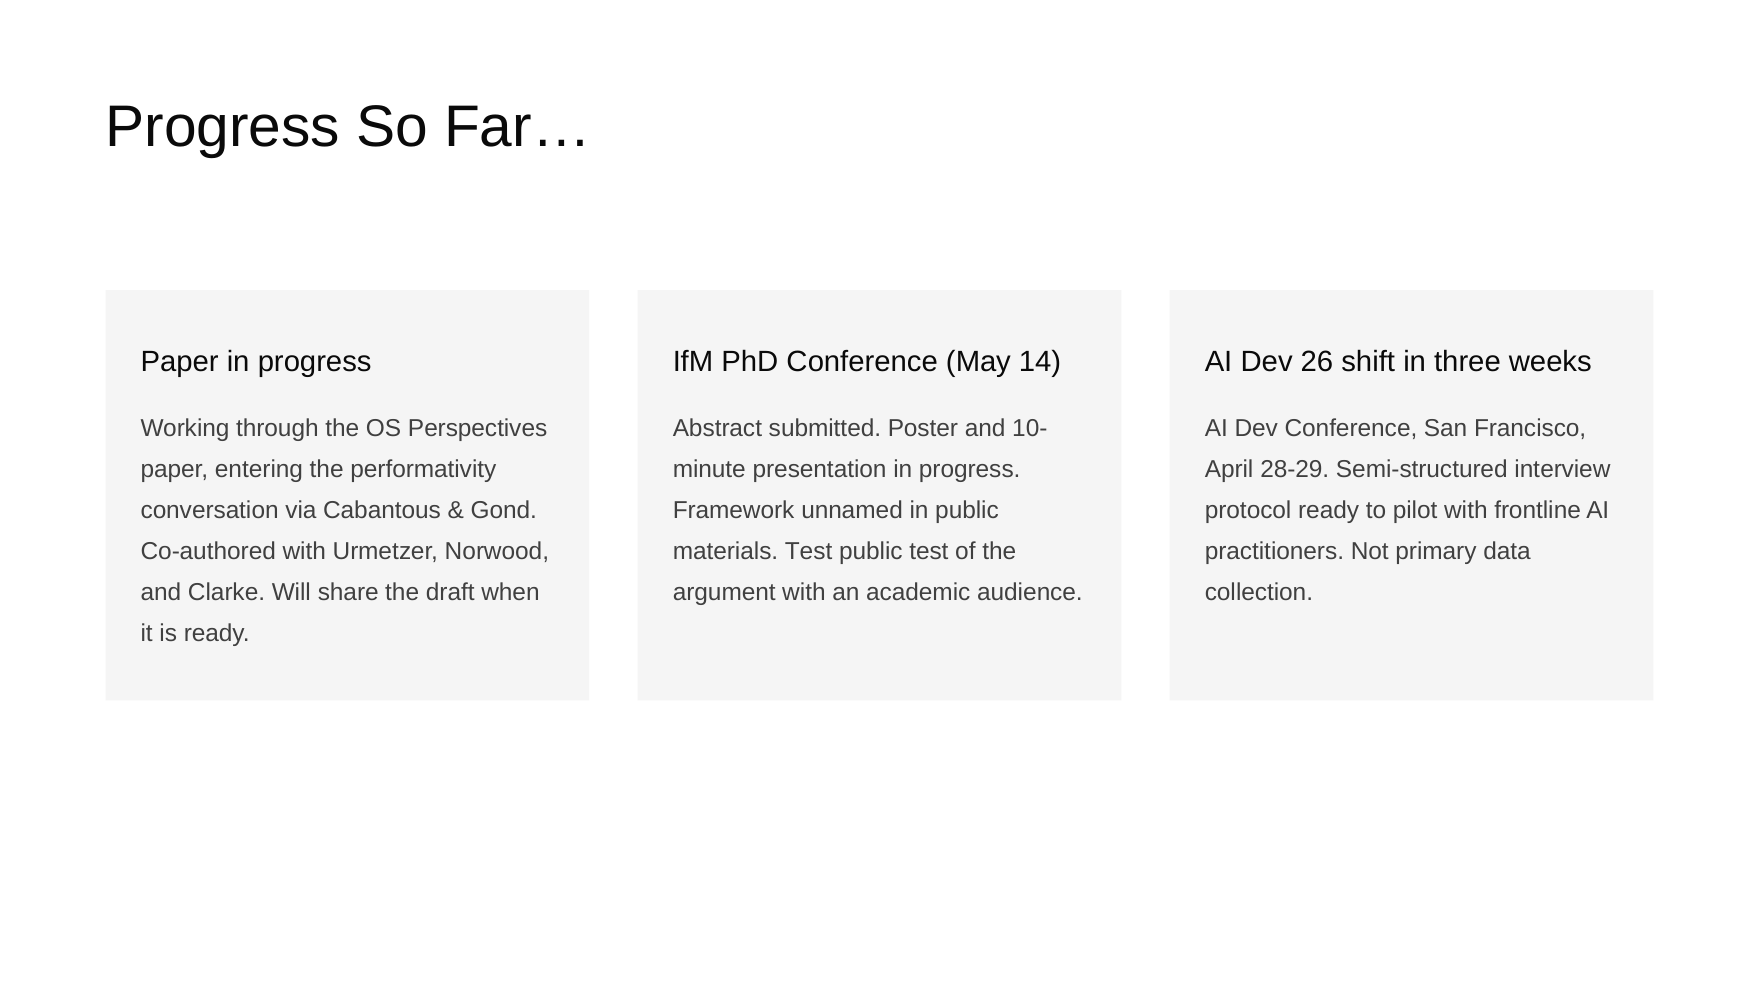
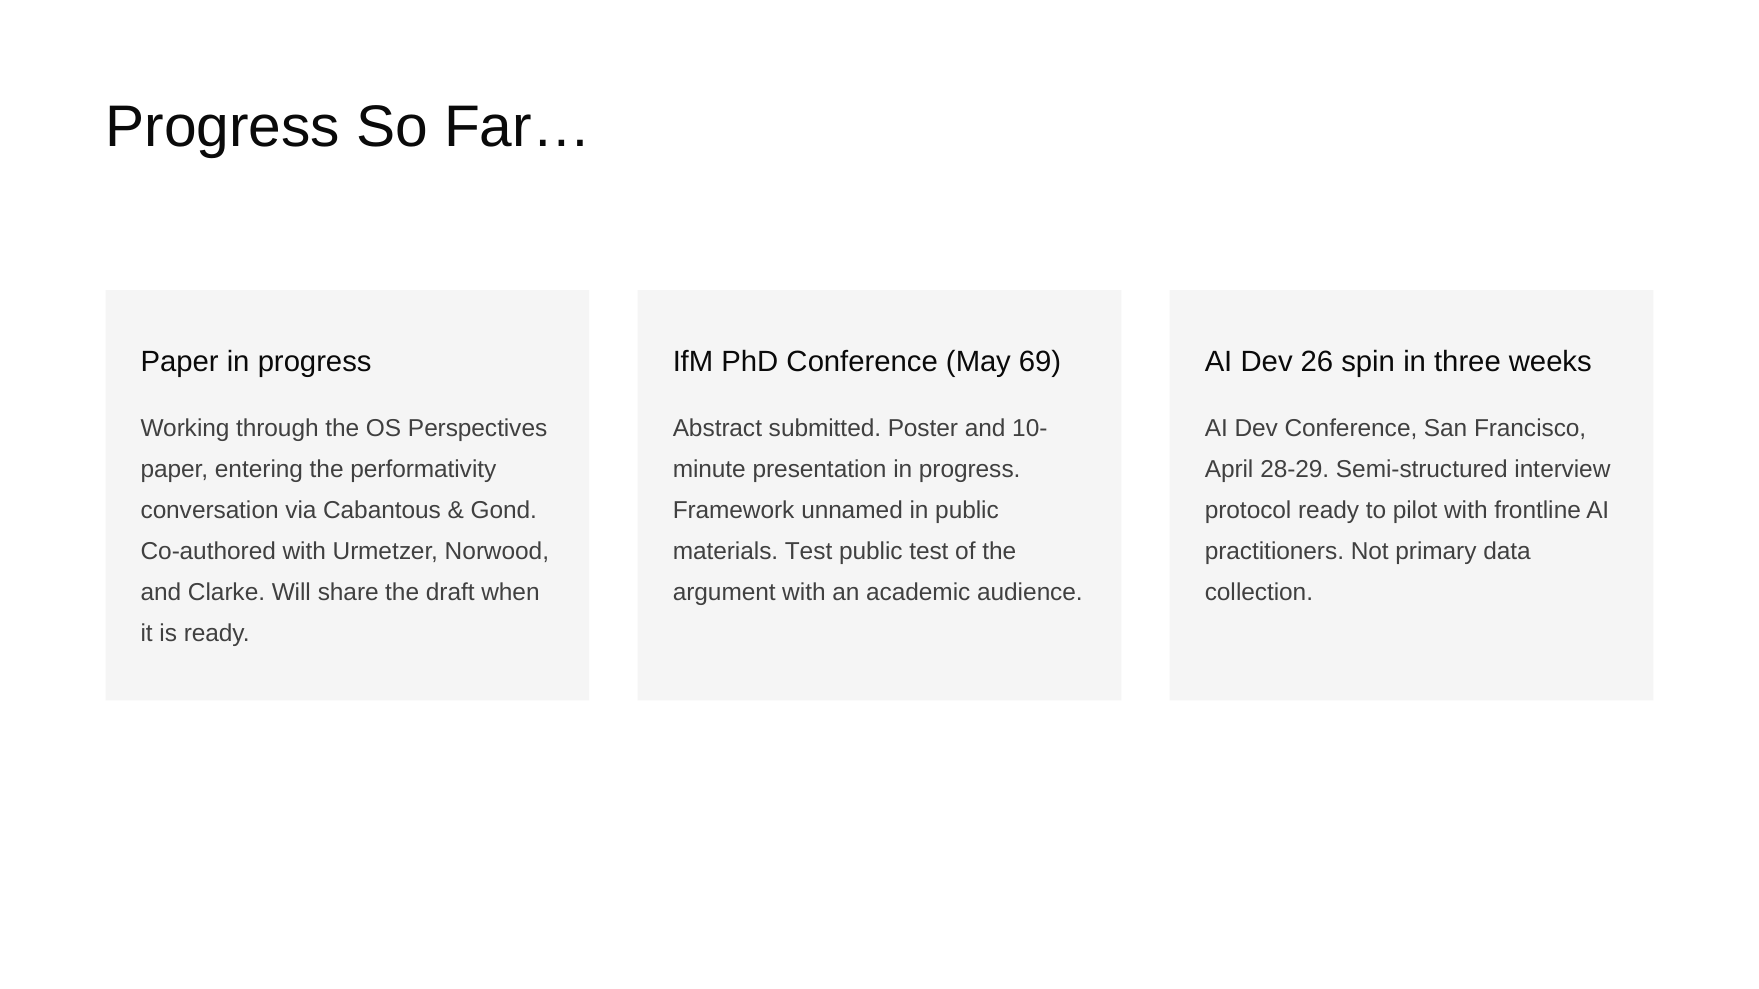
14: 14 -> 69
shift: shift -> spin
